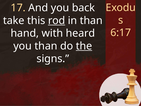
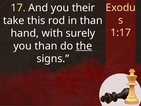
back: back -> their
rod underline: present -> none
6:17: 6:17 -> 1:17
heard: heard -> surely
